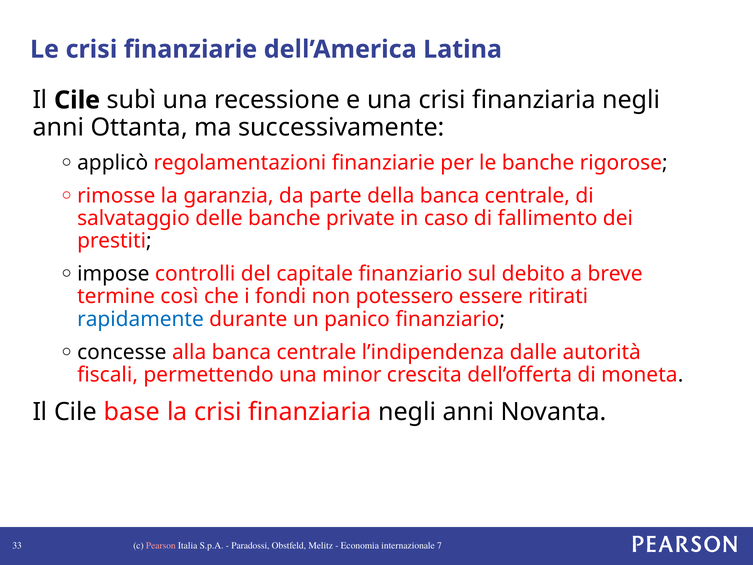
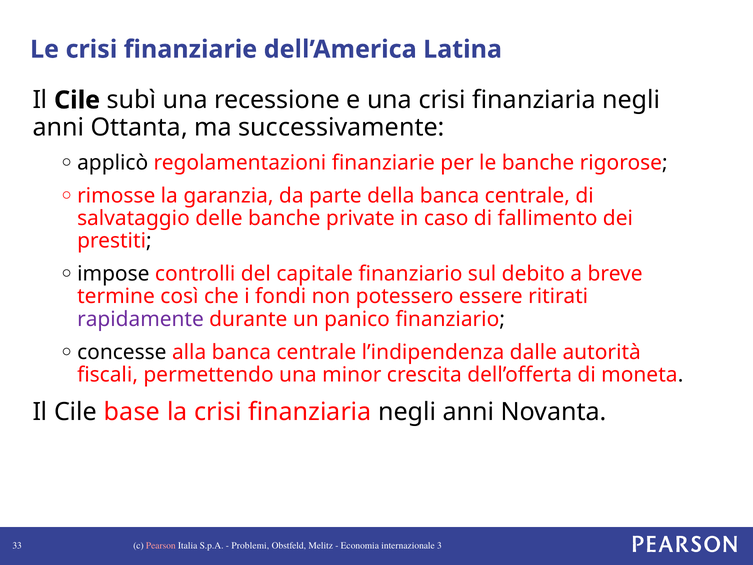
rapidamente colour: blue -> purple
Paradossi: Paradossi -> Problemi
7: 7 -> 3
